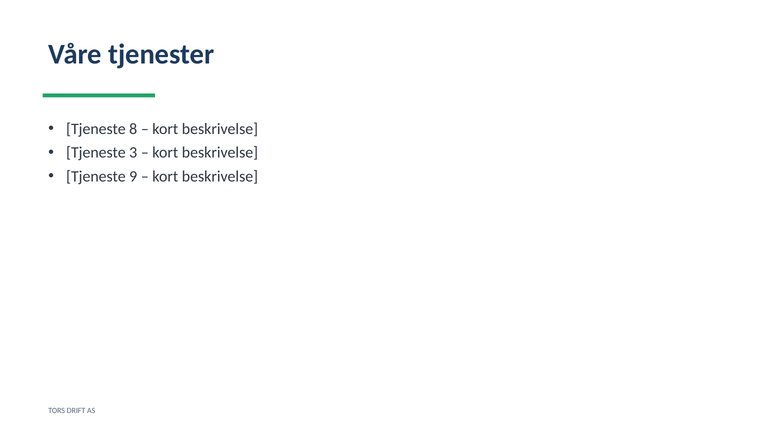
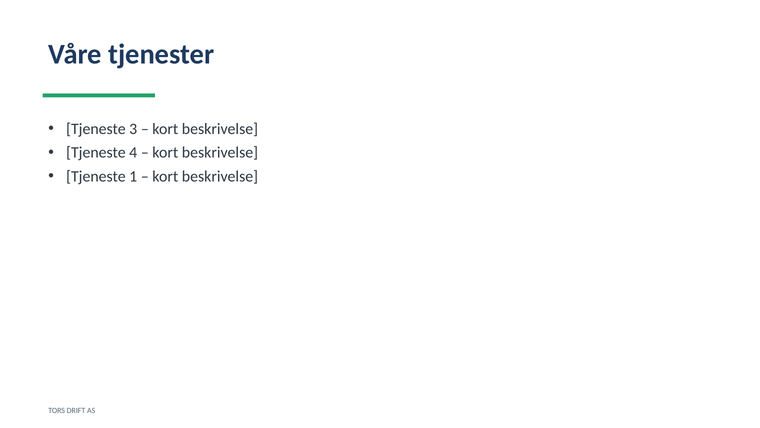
8: 8 -> 3
3: 3 -> 4
9: 9 -> 1
